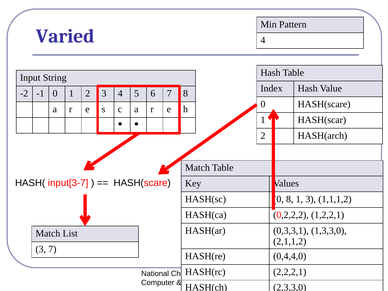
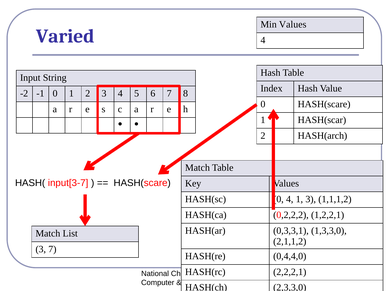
Min Pattern: Pattern -> Values
8 at (290, 199): 8 -> 4
